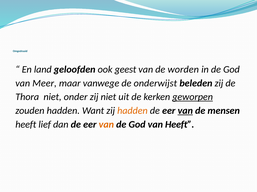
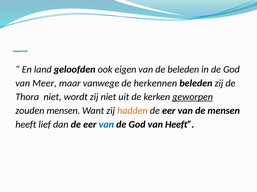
geest: geest -> eigen
de worden: worden -> beleden
onderwijst: onderwijst -> herkennen
onder: onder -> wordt
zouden hadden: hadden -> mensen
van at (185, 111) underline: present -> none
van at (106, 125) colour: orange -> blue
